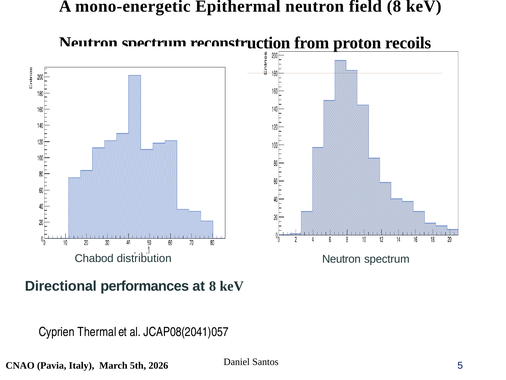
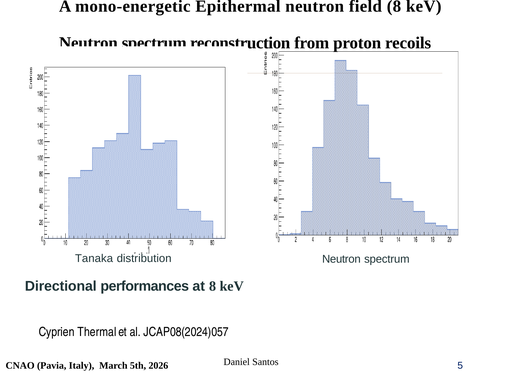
Chabod: Chabod -> Tanaka
JCAP08(2041)057: JCAP08(2041)057 -> JCAP08(2024)057
